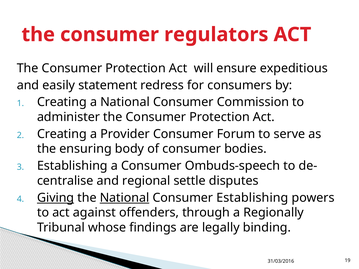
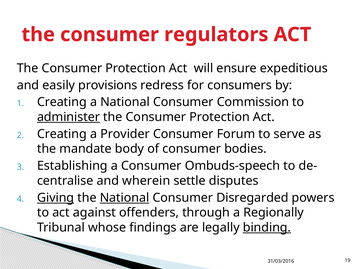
statement: statement -> provisions
administer underline: none -> present
ensuring: ensuring -> mandate
regional: regional -> wherein
Consumer Establishing: Establishing -> Disregarded
binding underline: none -> present
